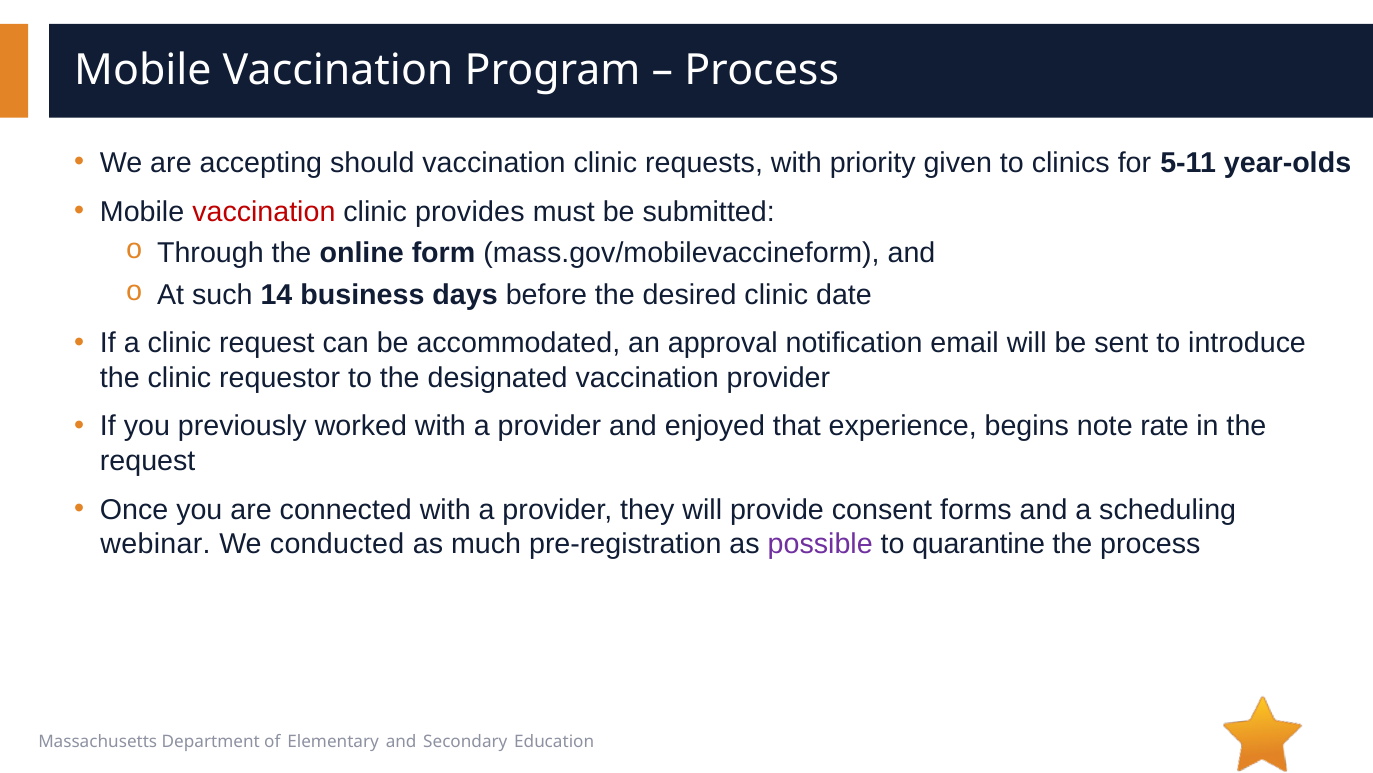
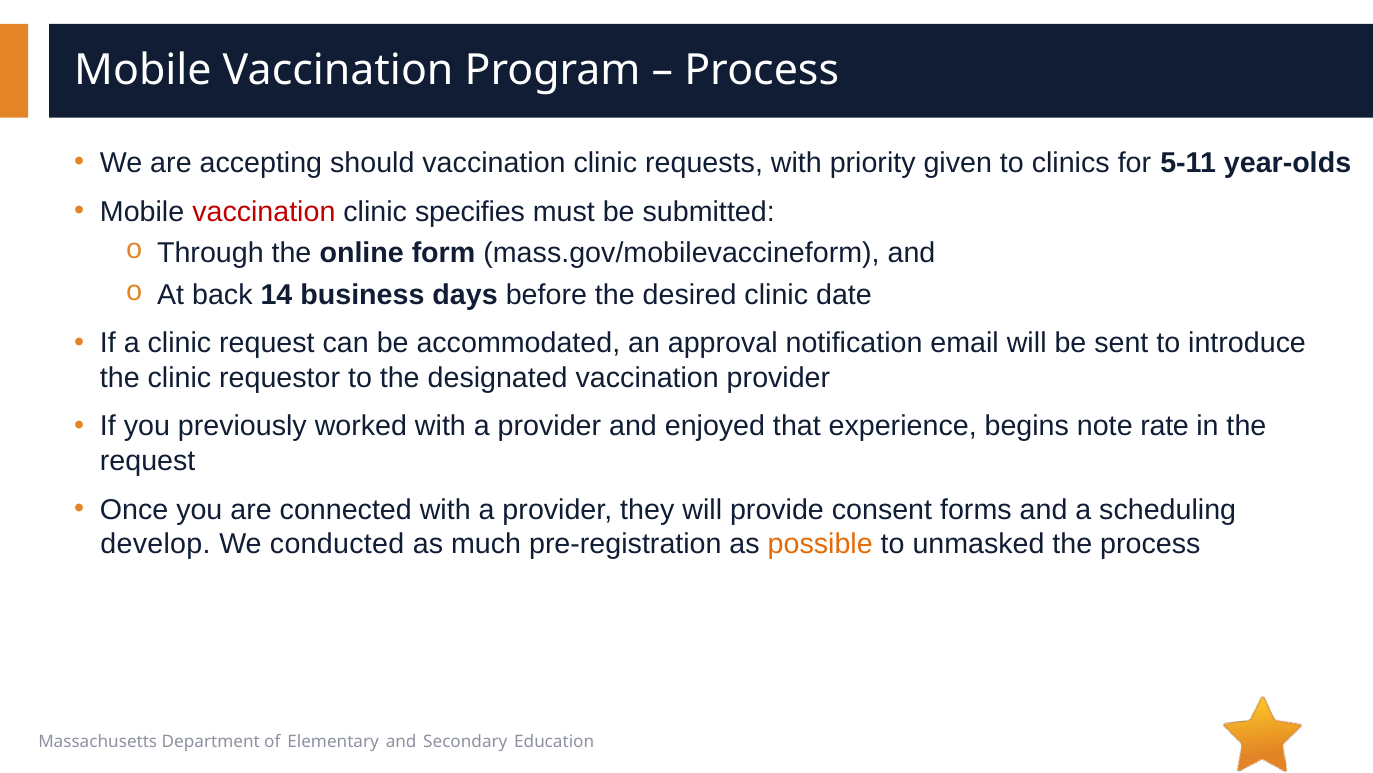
provides: provides -> specifies
such: such -> back
webinar: webinar -> develop
possible colour: purple -> orange
quarantine: quarantine -> unmasked
